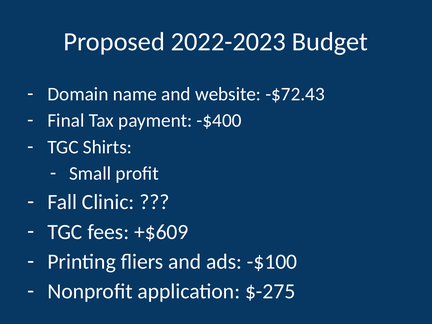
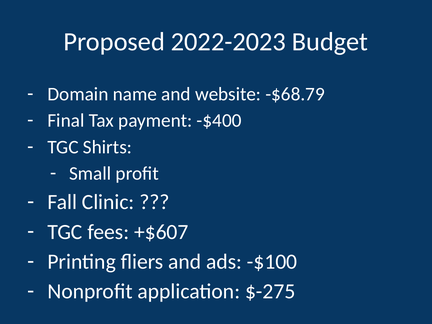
-$72.43: -$72.43 -> -$68.79
+$609: +$609 -> +$607
